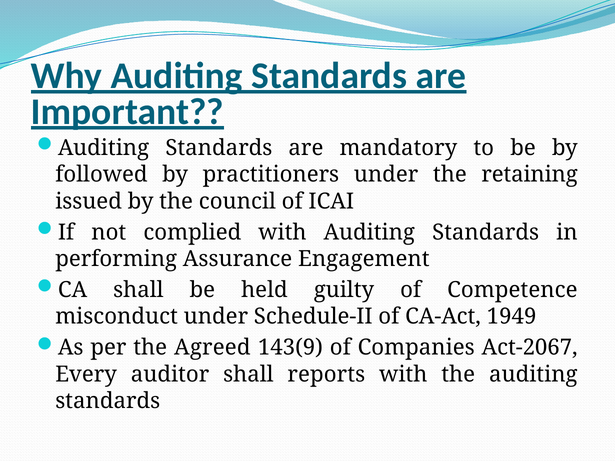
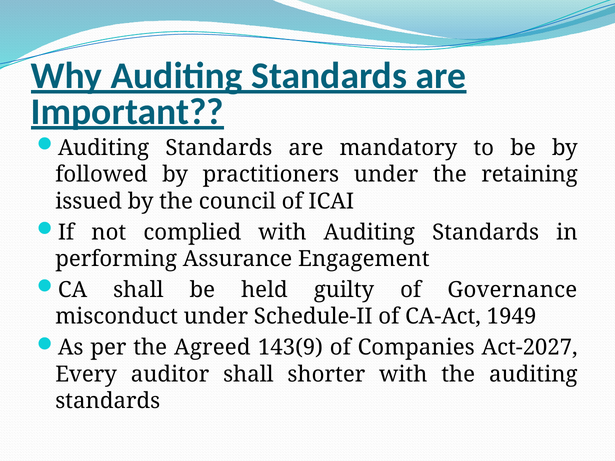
Competence: Competence -> Governance
Act-2067: Act-2067 -> Act-2027
reports: reports -> shorter
